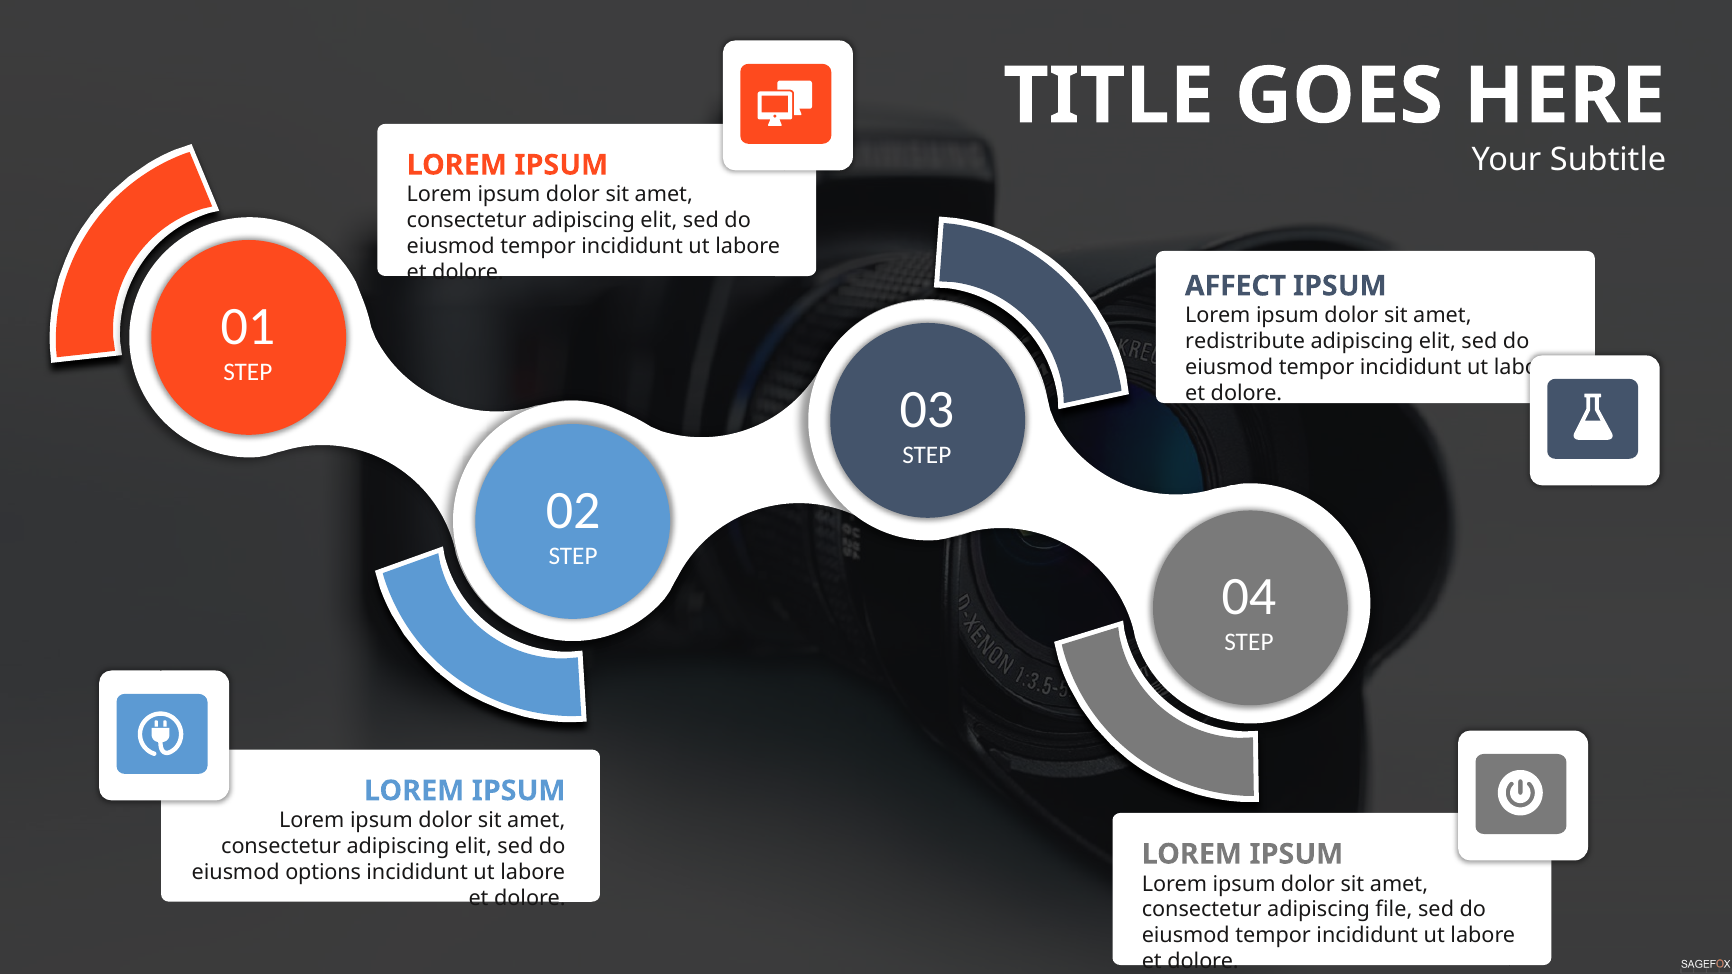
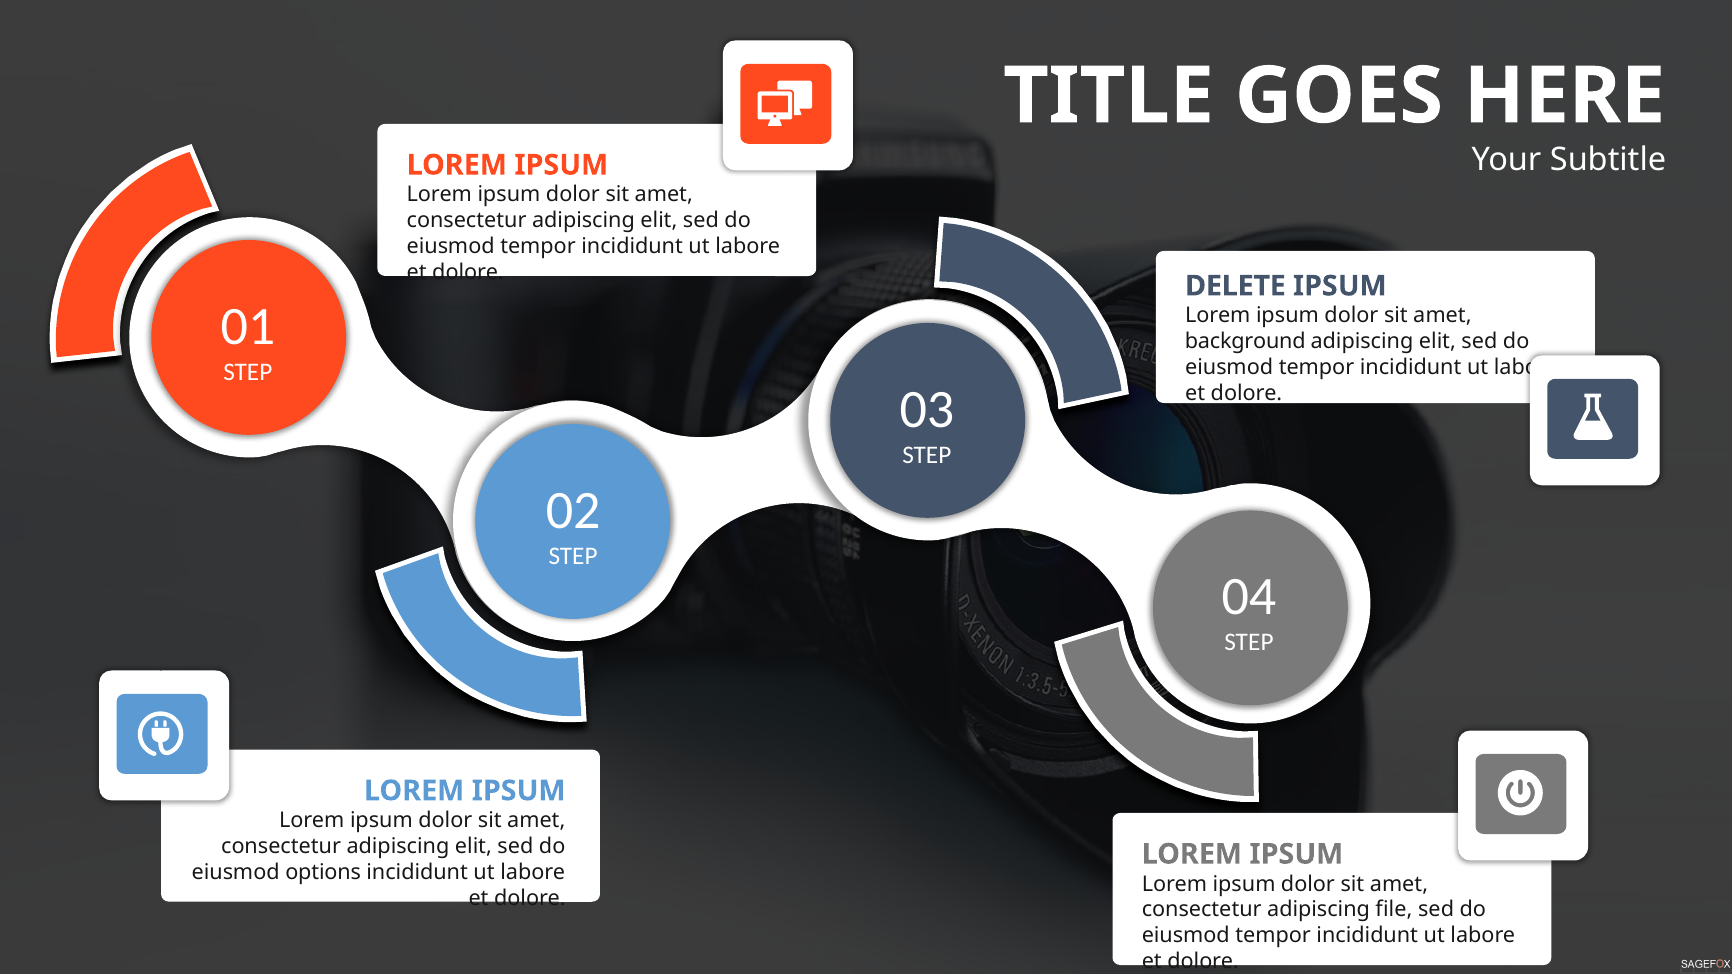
AFFECT: AFFECT -> DELETE
redistribute: redistribute -> background
